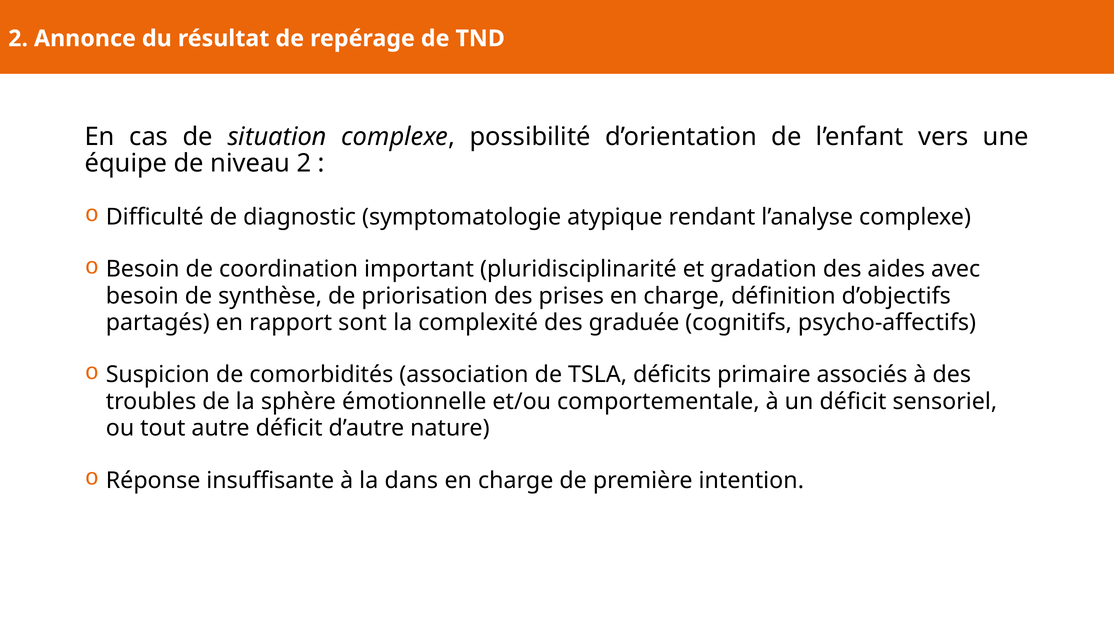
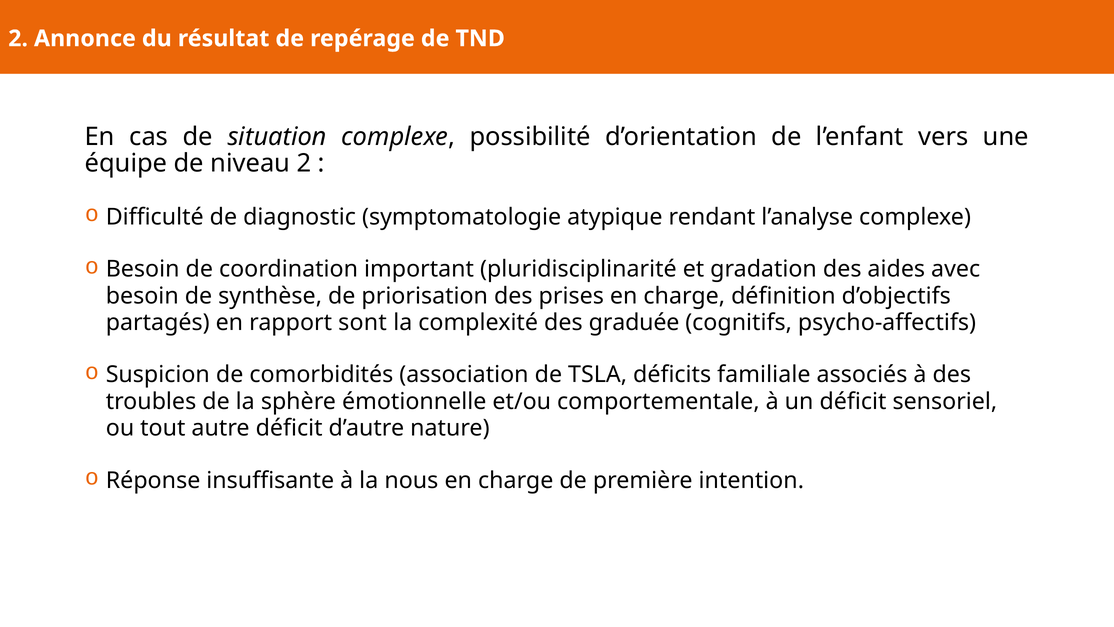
primaire: primaire -> familiale
dans: dans -> nous
